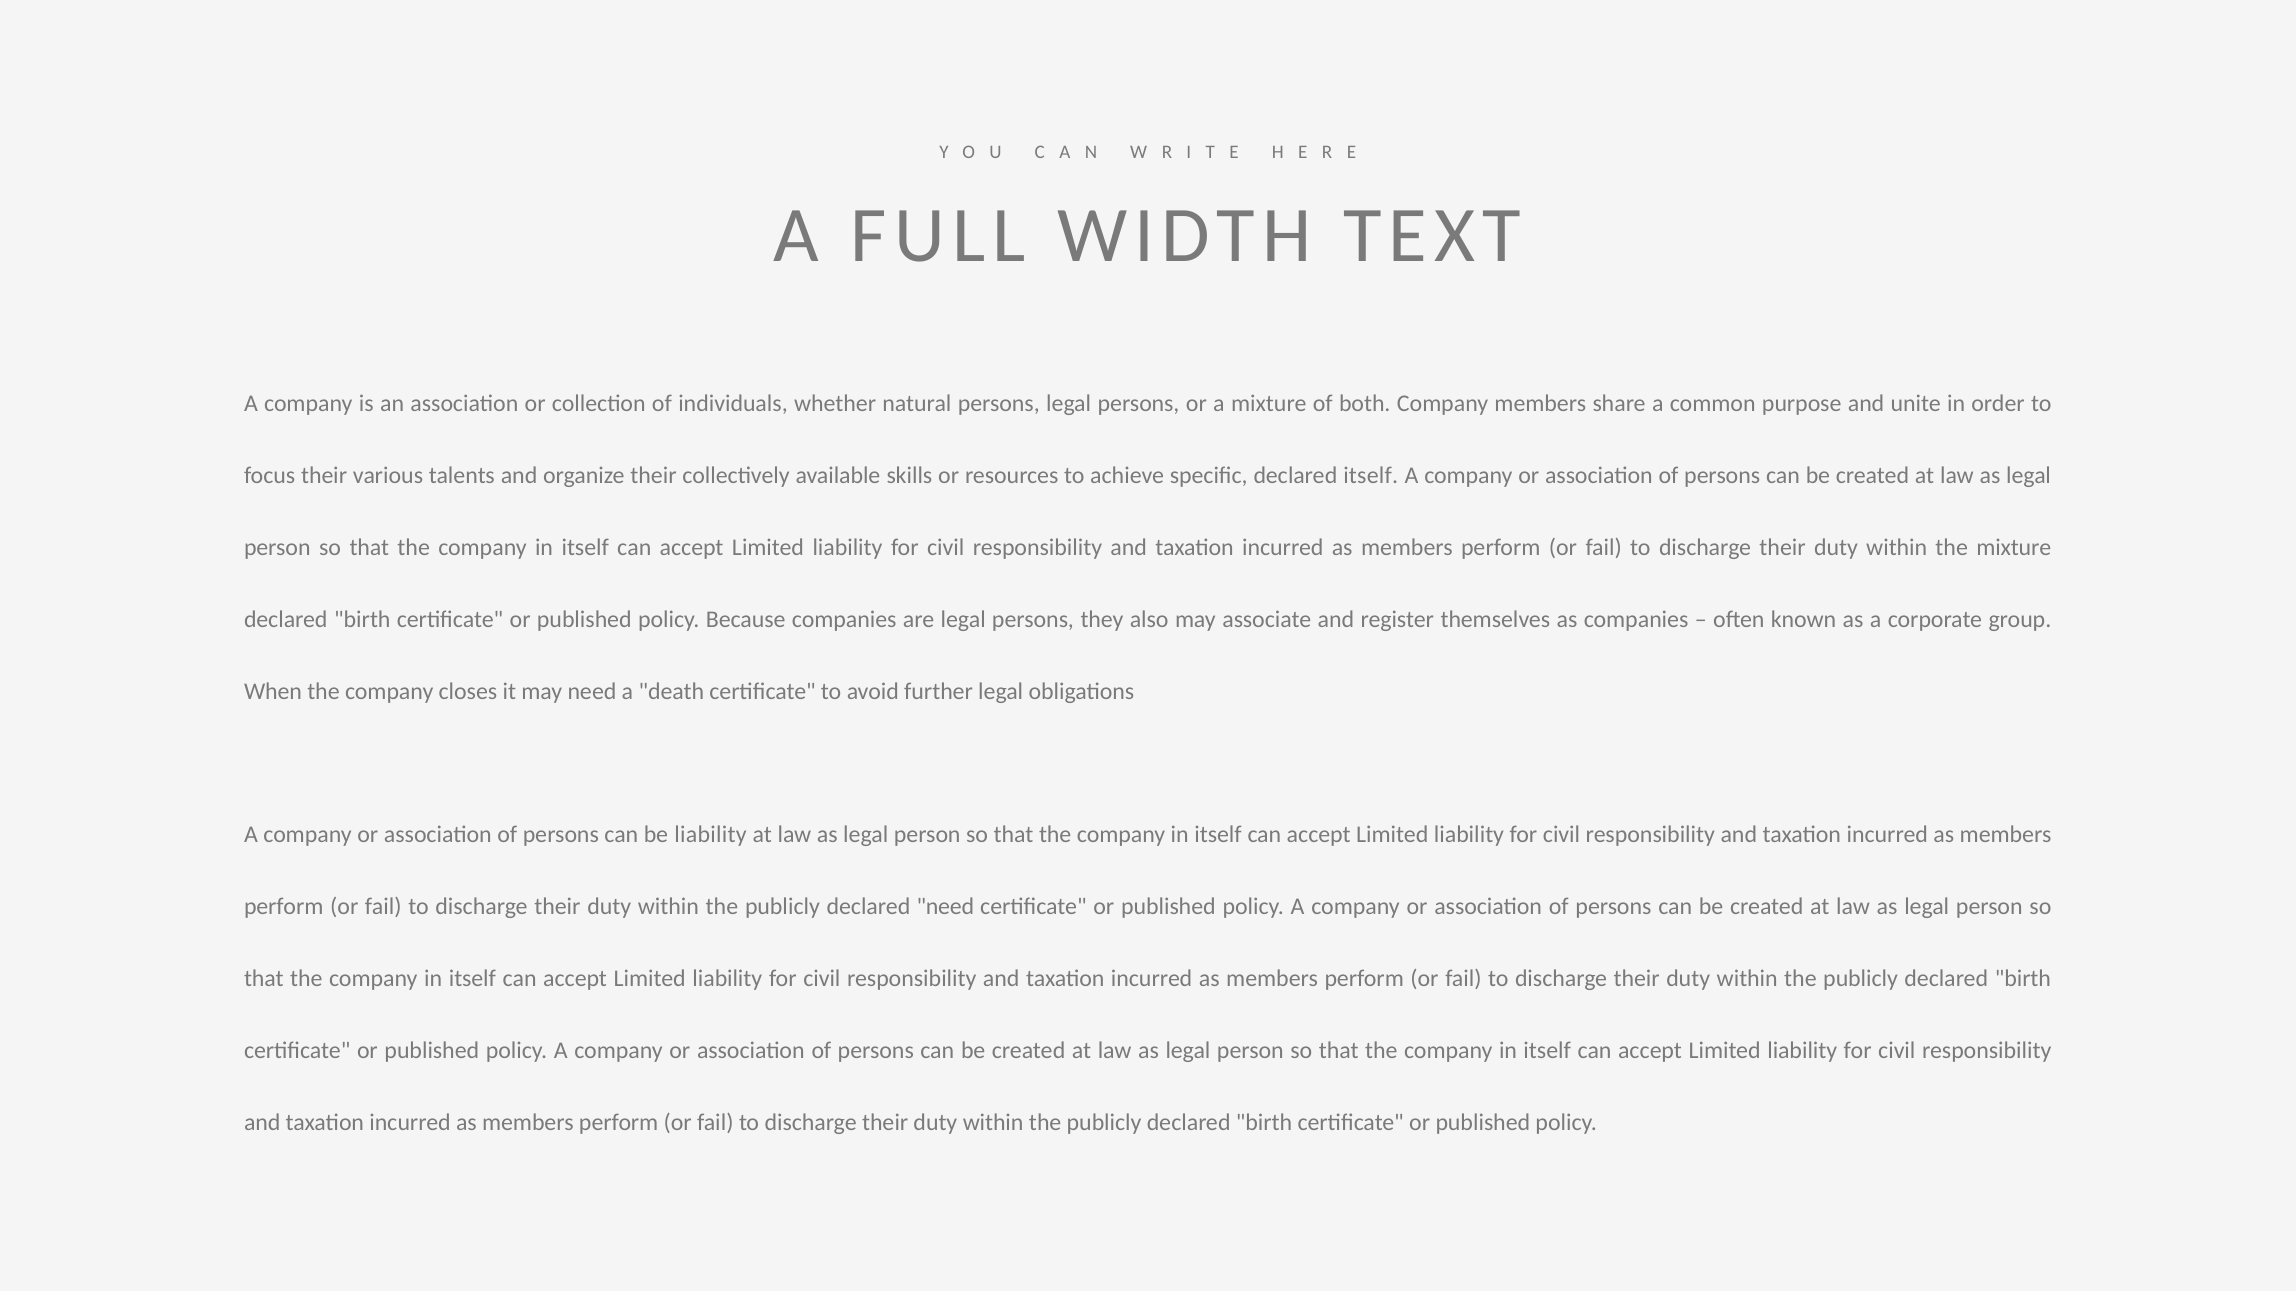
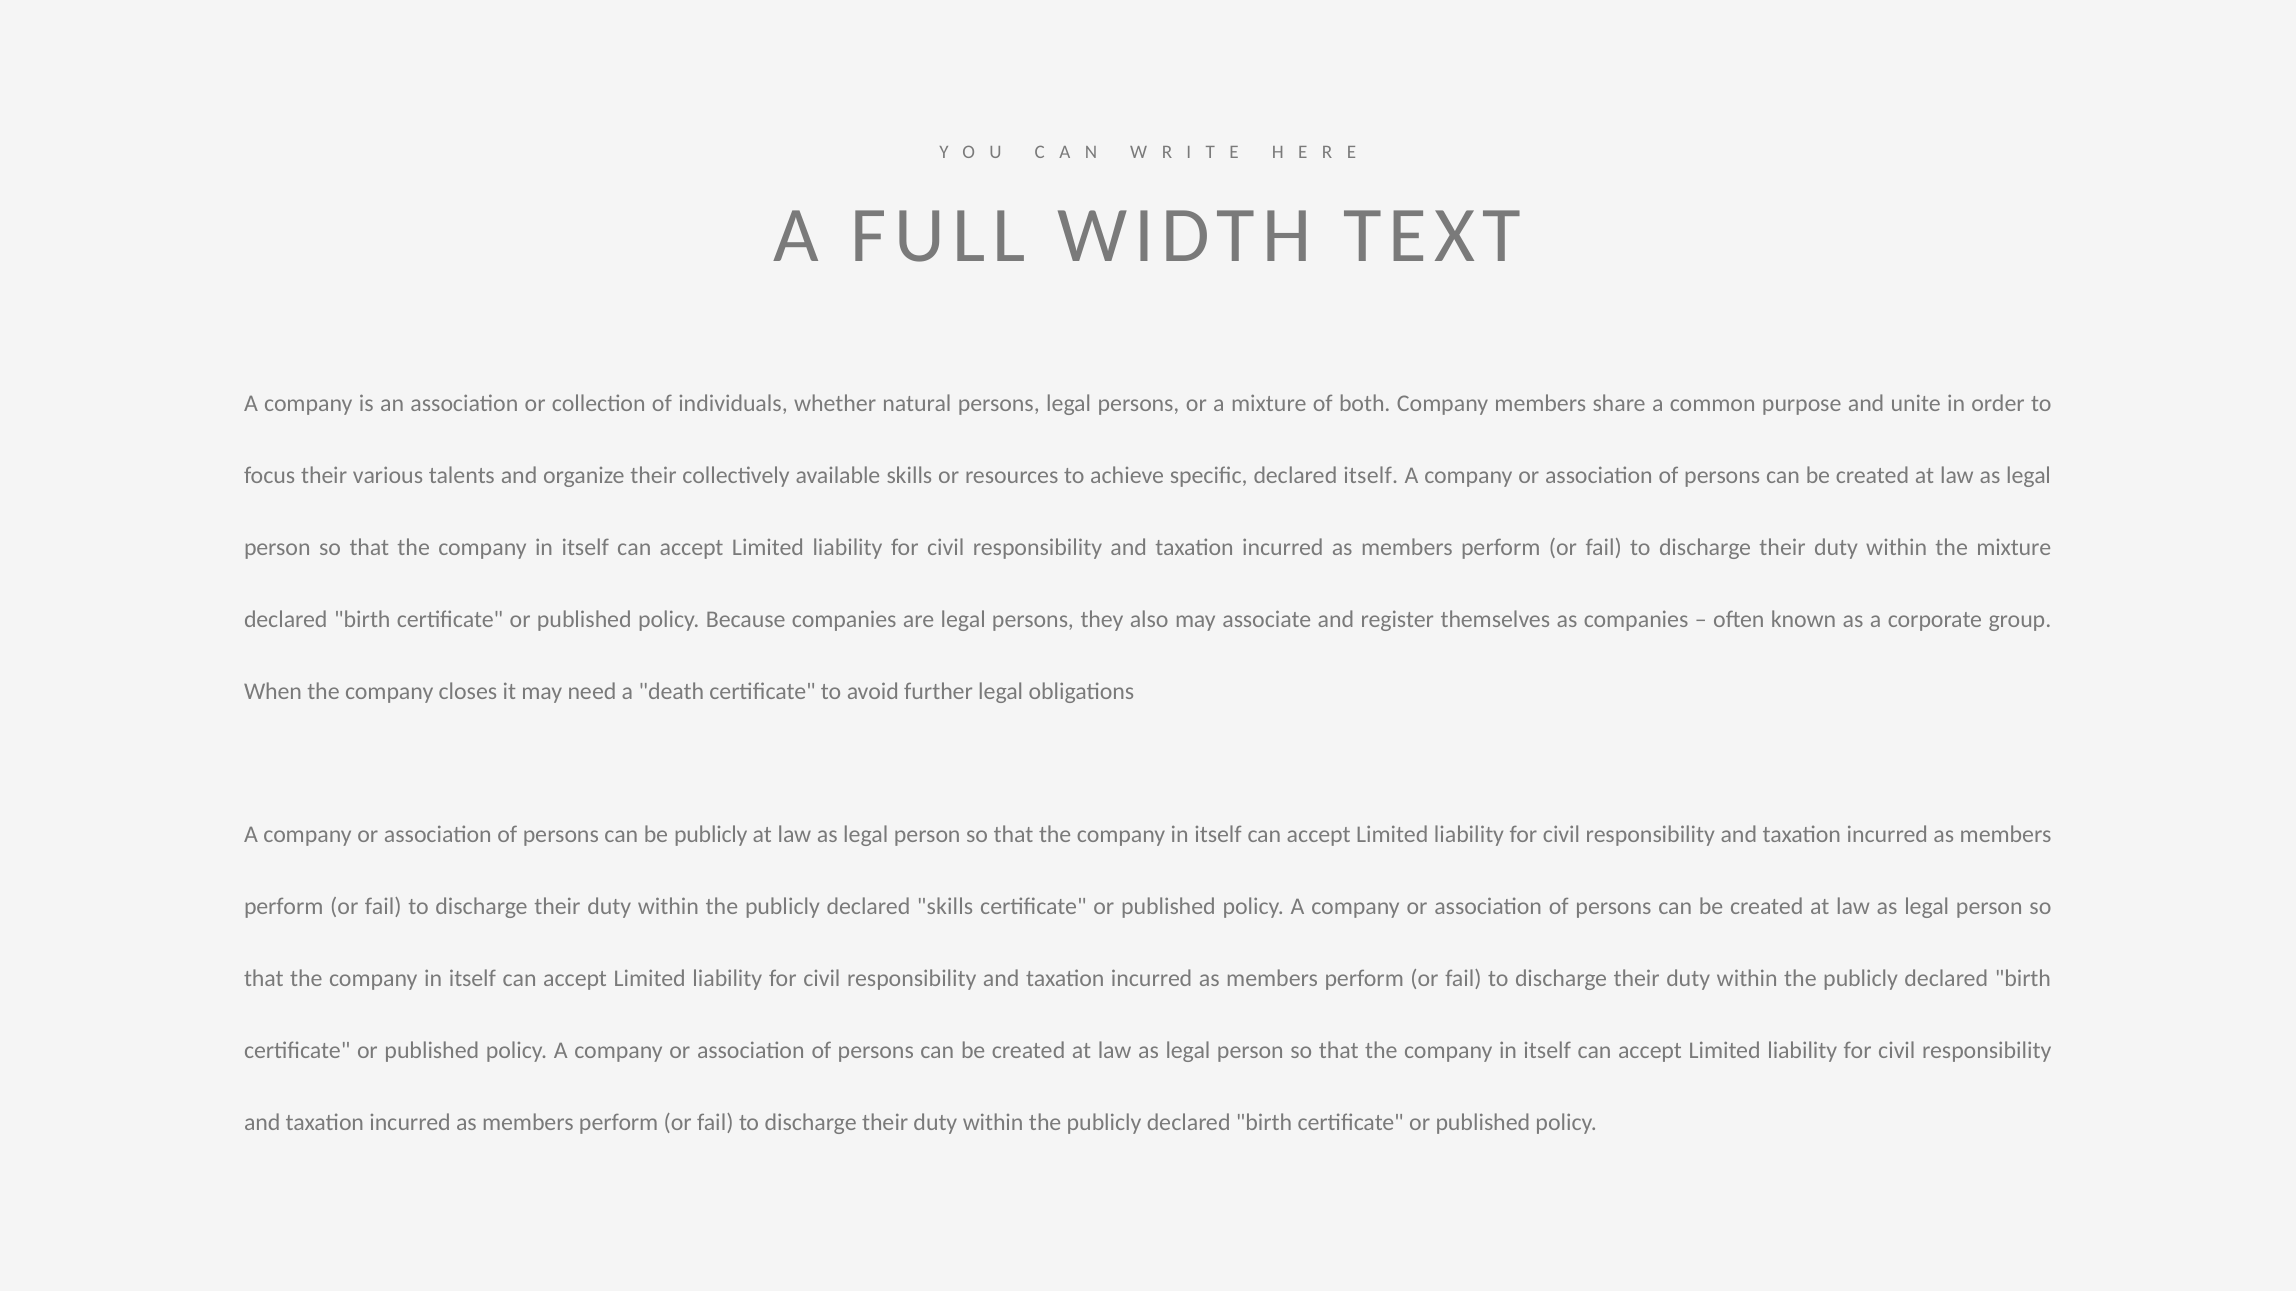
be liability: liability -> publicly
declared need: need -> skills
